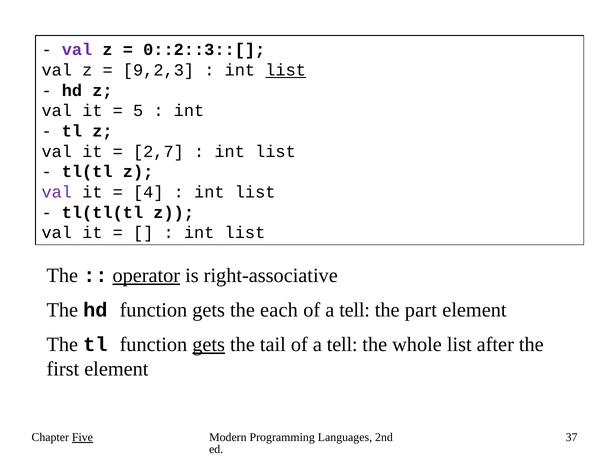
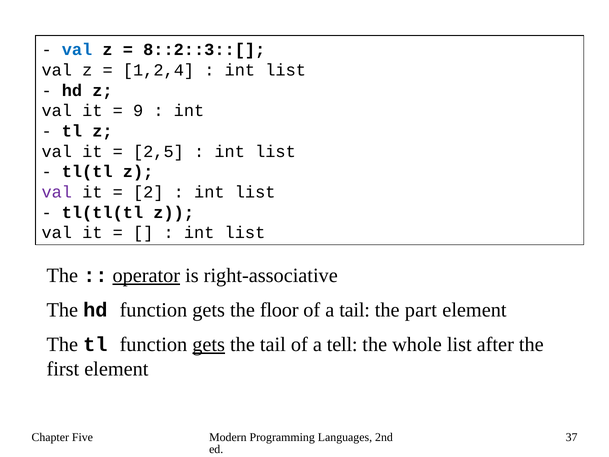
val at (77, 50) colour: purple -> blue
0::2::3::[: 0::2::3::[ -> 8::2::3::[
9,2,3: 9,2,3 -> 1,2,4
list at (286, 70) underline: present -> none
5: 5 -> 9
2,7: 2,7 -> 2,5
4: 4 -> 2
each: each -> floor
tell at (355, 310): tell -> tail
Five underline: present -> none
